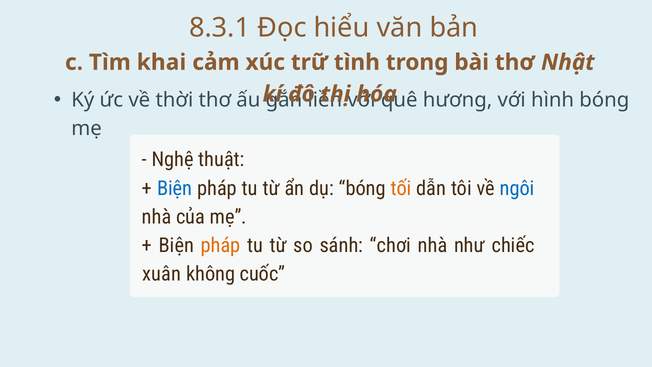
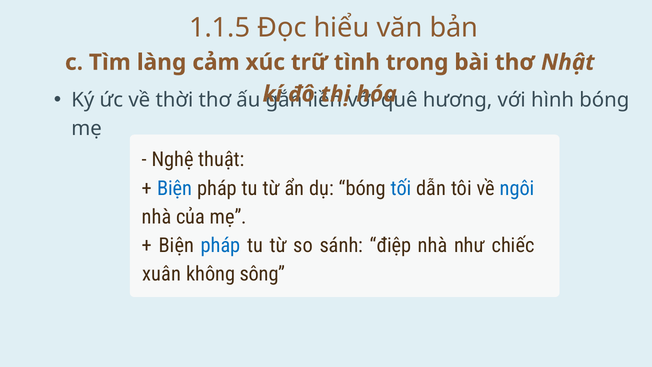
8.3.1: 8.3.1 -> 1.1.5
khai: khai -> làng
tối colour: orange -> blue
pháp at (220, 245) colour: orange -> blue
chơi: chơi -> điệp
cuốc: cuốc -> sông
